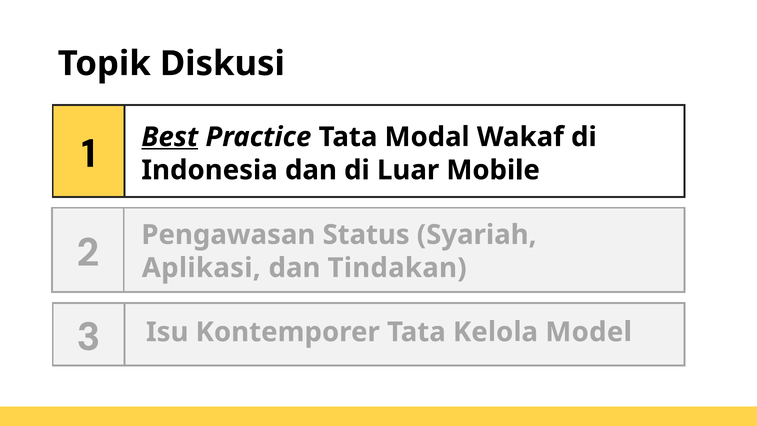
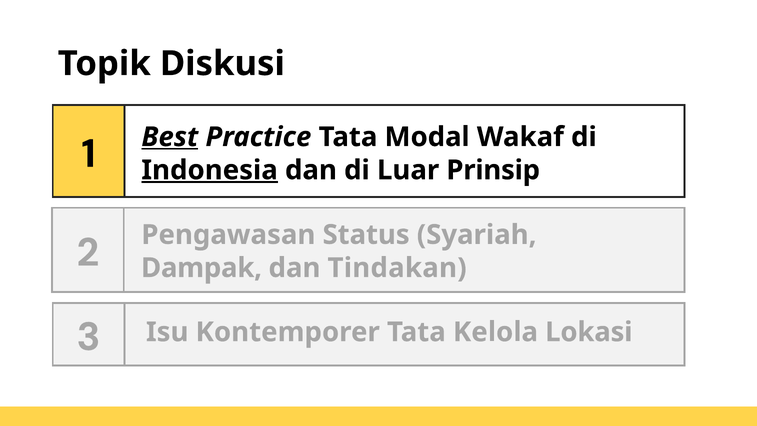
Indonesia underline: none -> present
Mobile: Mobile -> Prinsip
Aplikasi: Aplikasi -> Dampak
Model: Model -> Lokasi
